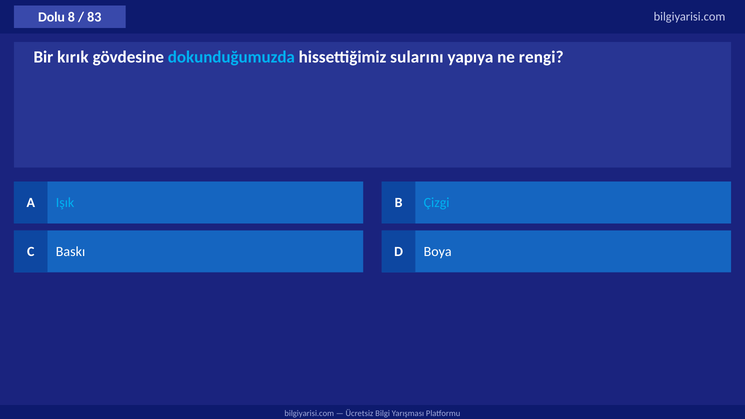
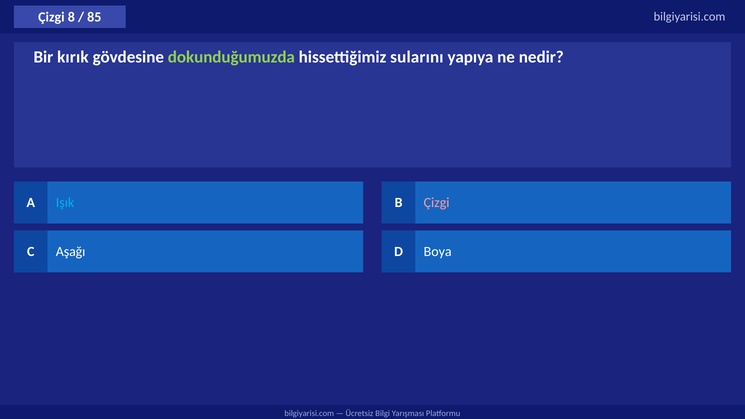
Dolu at (52, 17): Dolu -> Çizgi
83: 83 -> 85
dokunduğumuzda colour: light blue -> light green
rengi: rengi -> nedir
Çizgi at (437, 203) colour: light blue -> pink
Baskı: Baskı -> Aşağı
